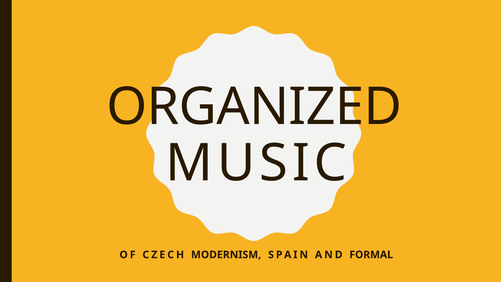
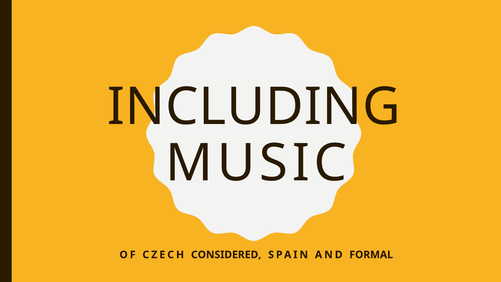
ORGANIZED: ORGANIZED -> INCLUDING
MODERNISM: MODERNISM -> CONSIDERED
